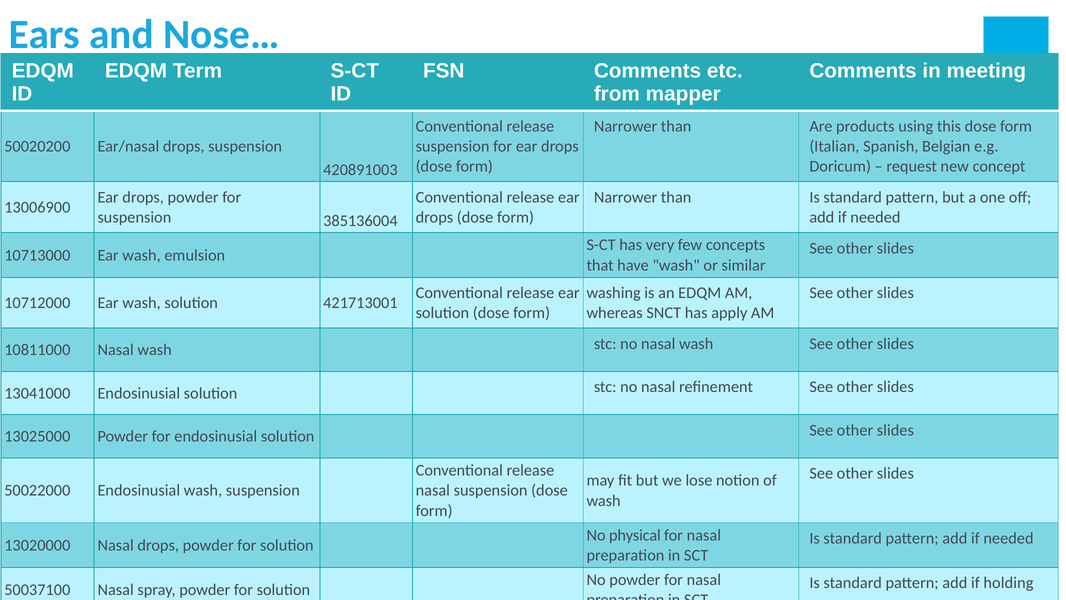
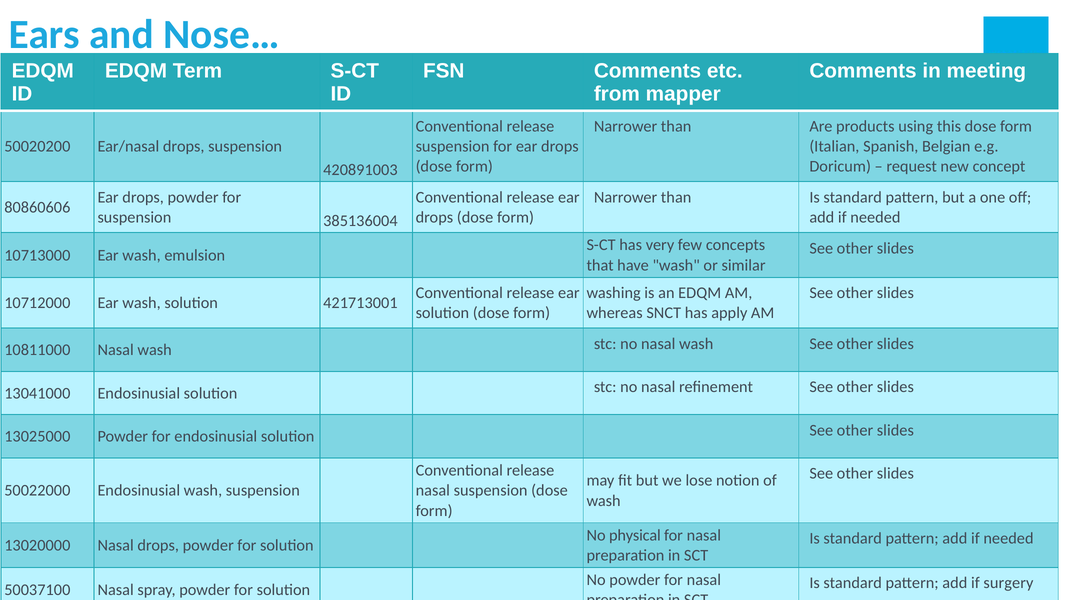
13006900: 13006900 -> 80860606
holding: holding -> surgery
